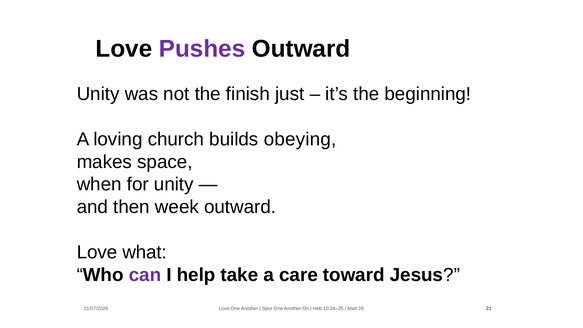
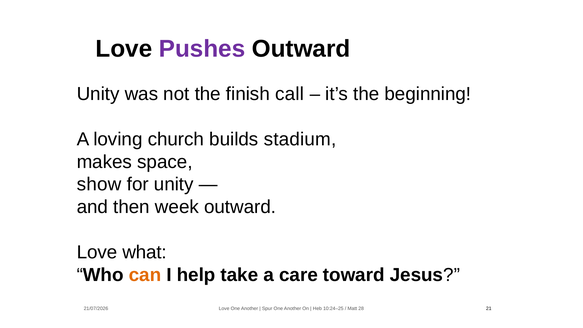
just: just -> call
obeying: obeying -> stadium
when: when -> show
can colour: purple -> orange
